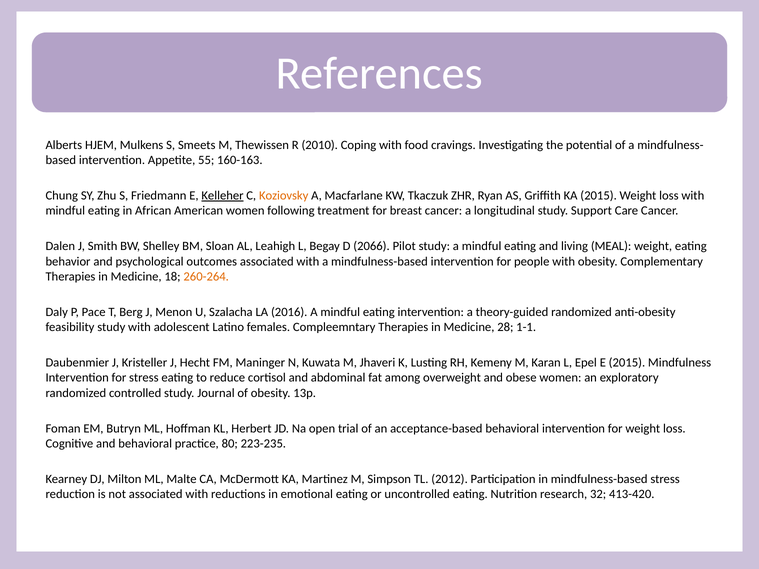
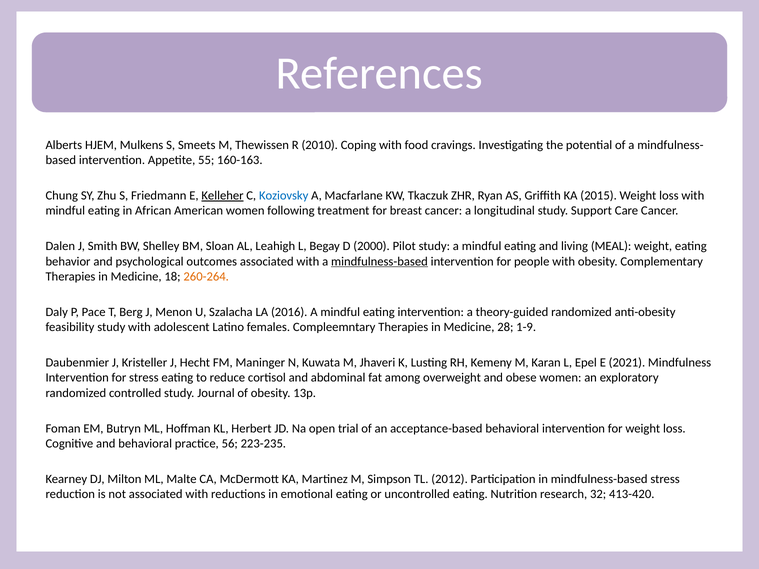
Koziovsky colour: orange -> blue
2066: 2066 -> 2000
mindfulness-based at (379, 262) underline: none -> present
1-1: 1-1 -> 1-9
E 2015: 2015 -> 2021
80: 80 -> 56
